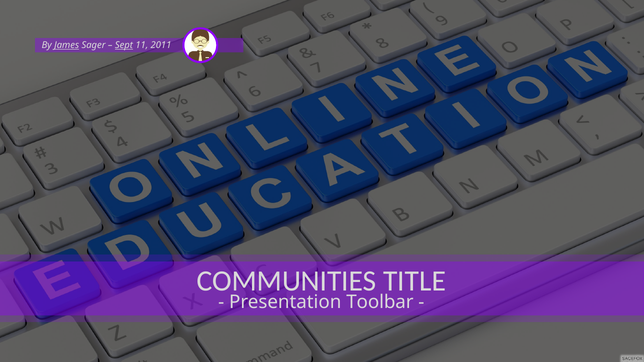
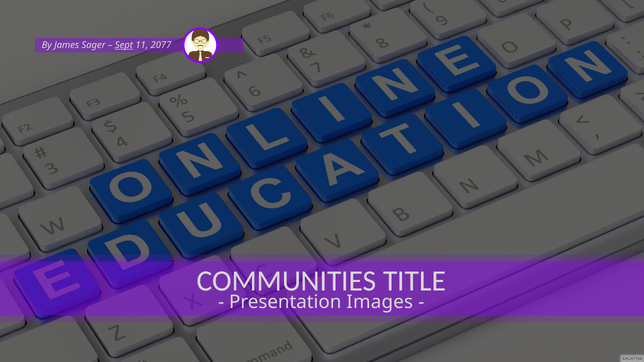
James underline: present -> none
2011: 2011 -> 2077
Toolbar: Toolbar -> Images
